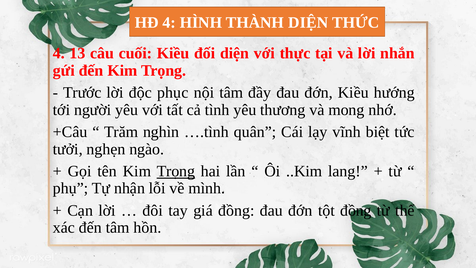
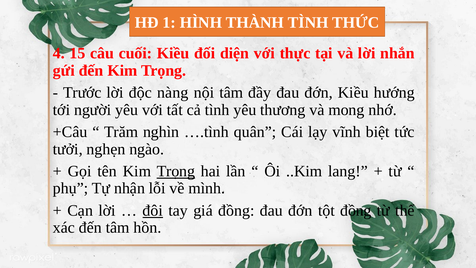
HĐ 4: 4 -> 1
THÀNH DIỆN: DIỆN -> TÌNH
13: 13 -> 15
phục: phục -> nàng
đôi underline: none -> present
